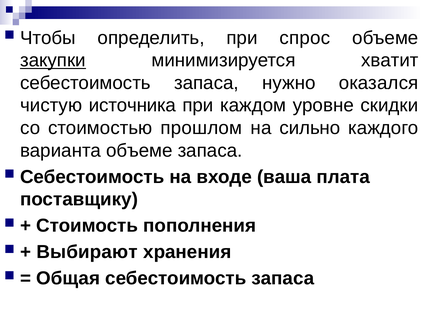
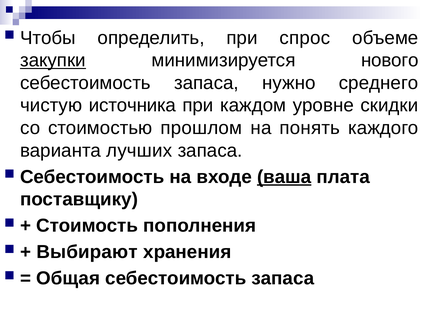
хватит: хватит -> нового
оказался: оказался -> среднего
сильно: сильно -> понять
варианта объеме: объеме -> лучших
ваша underline: none -> present
